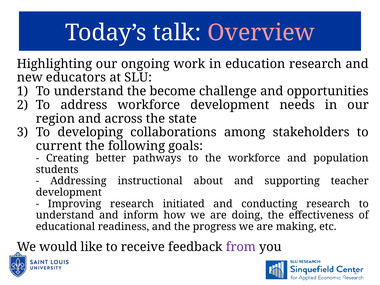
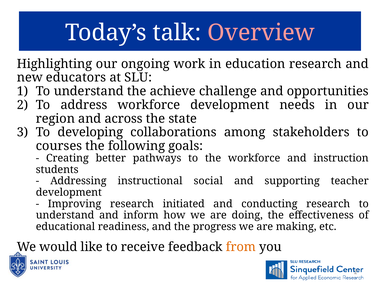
become: become -> achieve
current: current -> courses
population: population -> instruction
about: about -> social
from colour: purple -> orange
